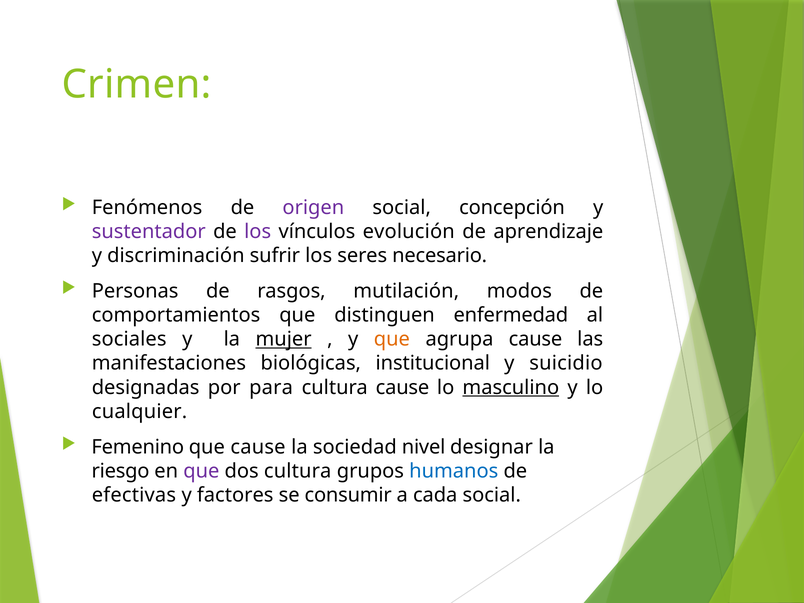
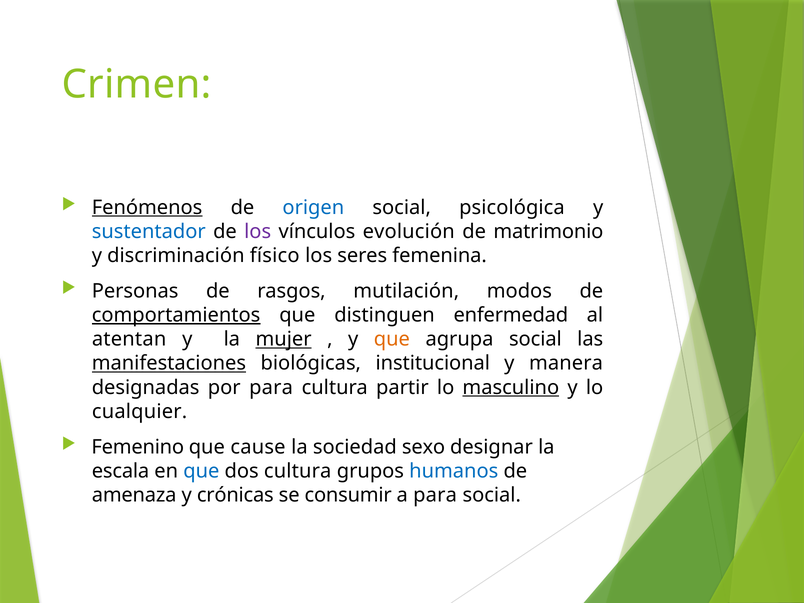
Fenómenos underline: none -> present
origen colour: purple -> blue
concepción: concepción -> psicológica
sustentador colour: purple -> blue
aprendizaje: aprendizaje -> matrimonio
sufrir: sufrir -> físico
necesario: necesario -> femenina
comportamientos underline: none -> present
sociales: sociales -> atentan
agrupa cause: cause -> social
manifestaciones underline: none -> present
suicidio: suicidio -> manera
cultura cause: cause -> partir
nivel: nivel -> sexo
riesgo: riesgo -> escala
que at (201, 471) colour: purple -> blue
efectivas: efectivas -> amenaza
factores: factores -> crónicas
a cada: cada -> para
